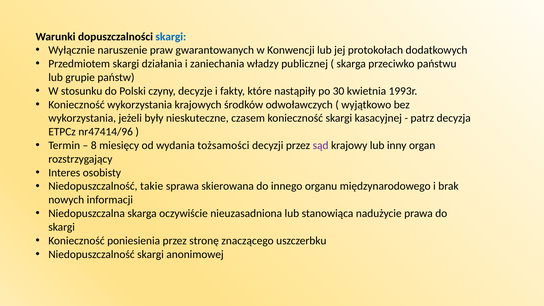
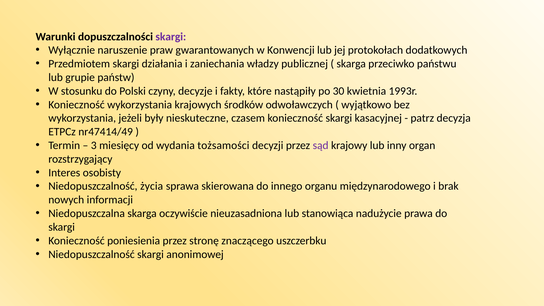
skargi at (171, 37) colour: blue -> purple
nr47414/96: nr47414/96 -> nr47414/49
8: 8 -> 3
takie: takie -> życia
